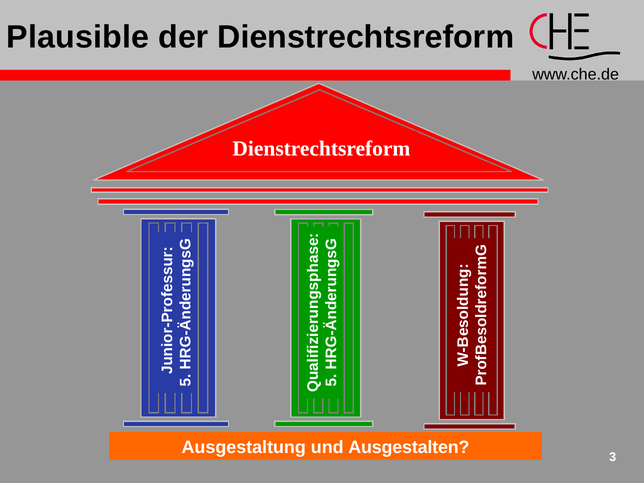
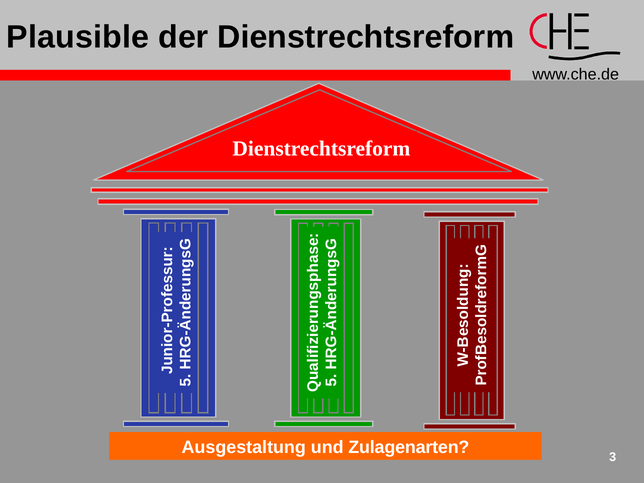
Ausgestalten: Ausgestalten -> Zulagenarten
